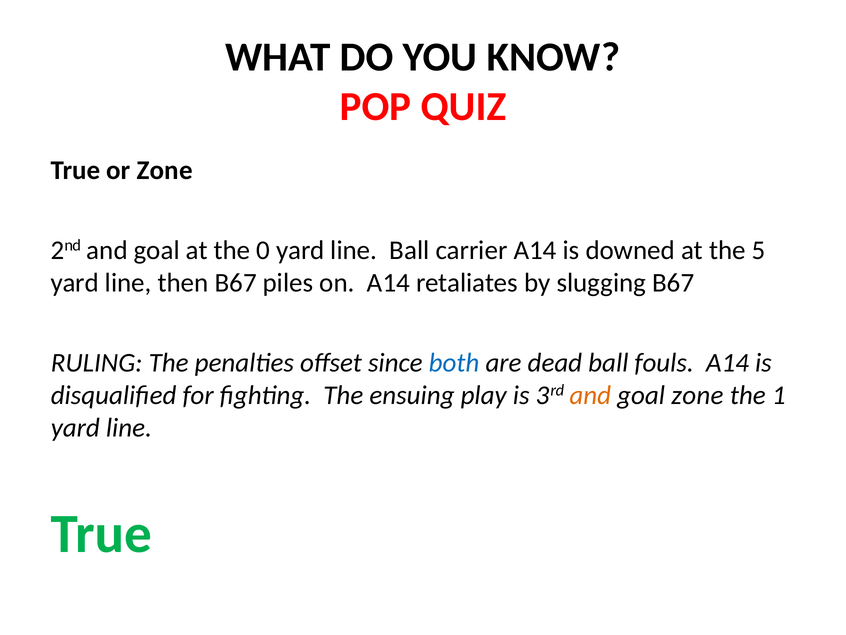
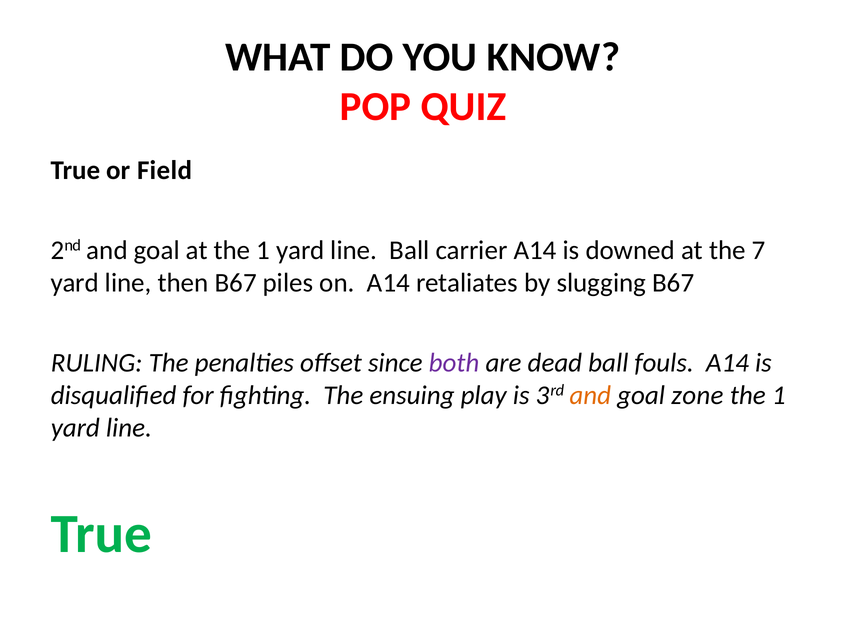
or Zone: Zone -> Field
at the 0: 0 -> 1
5: 5 -> 7
both colour: blue -> purple
